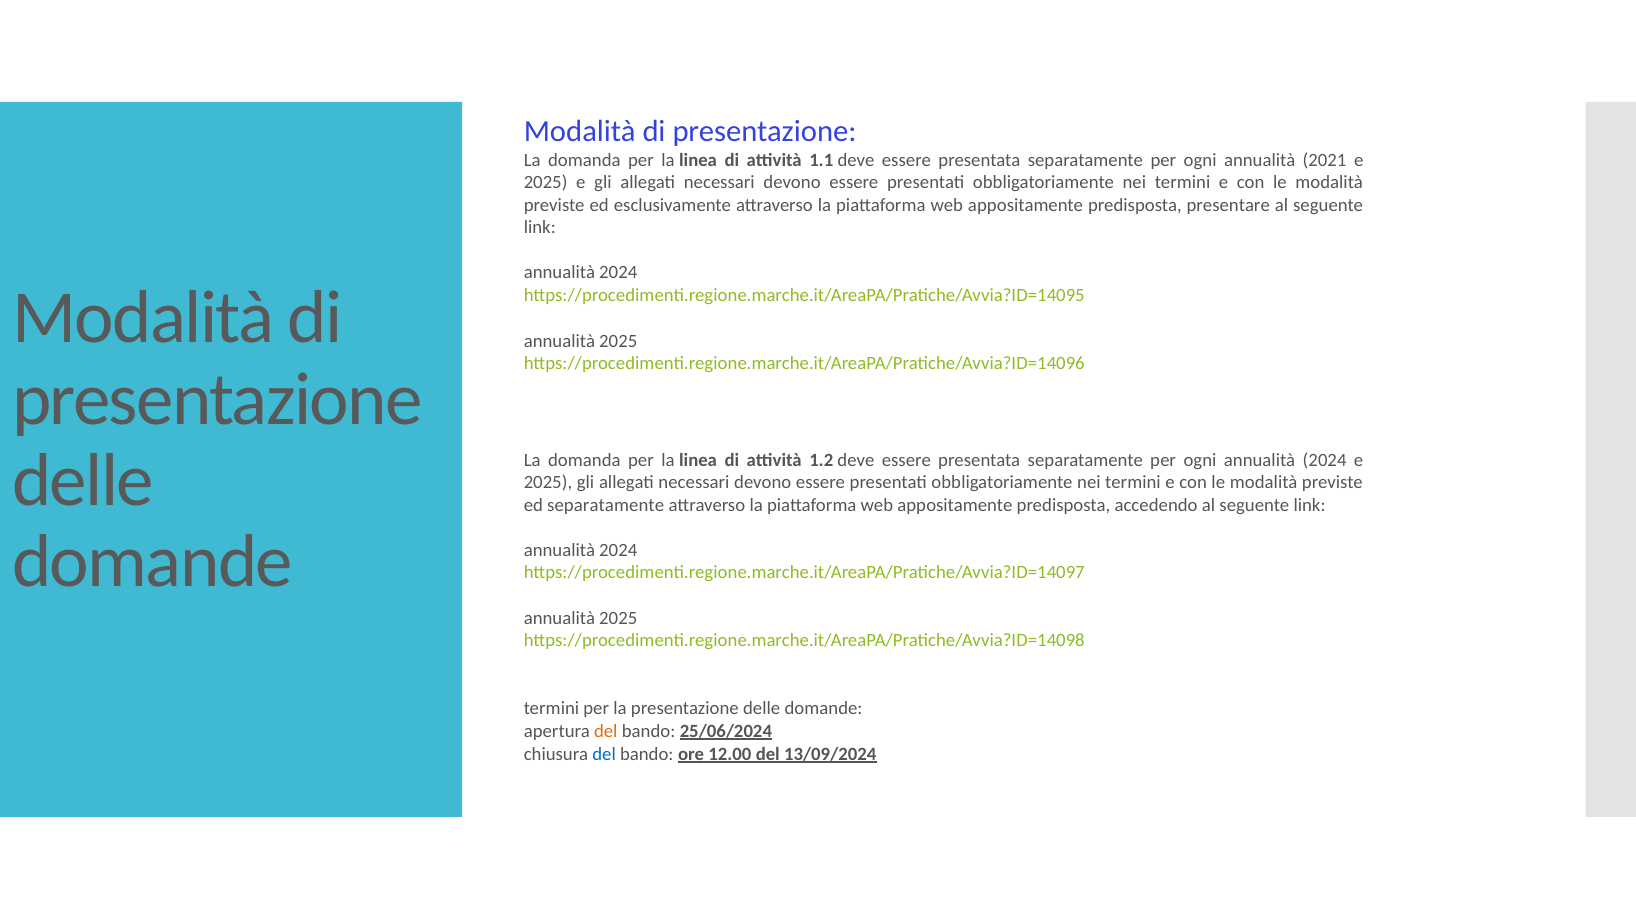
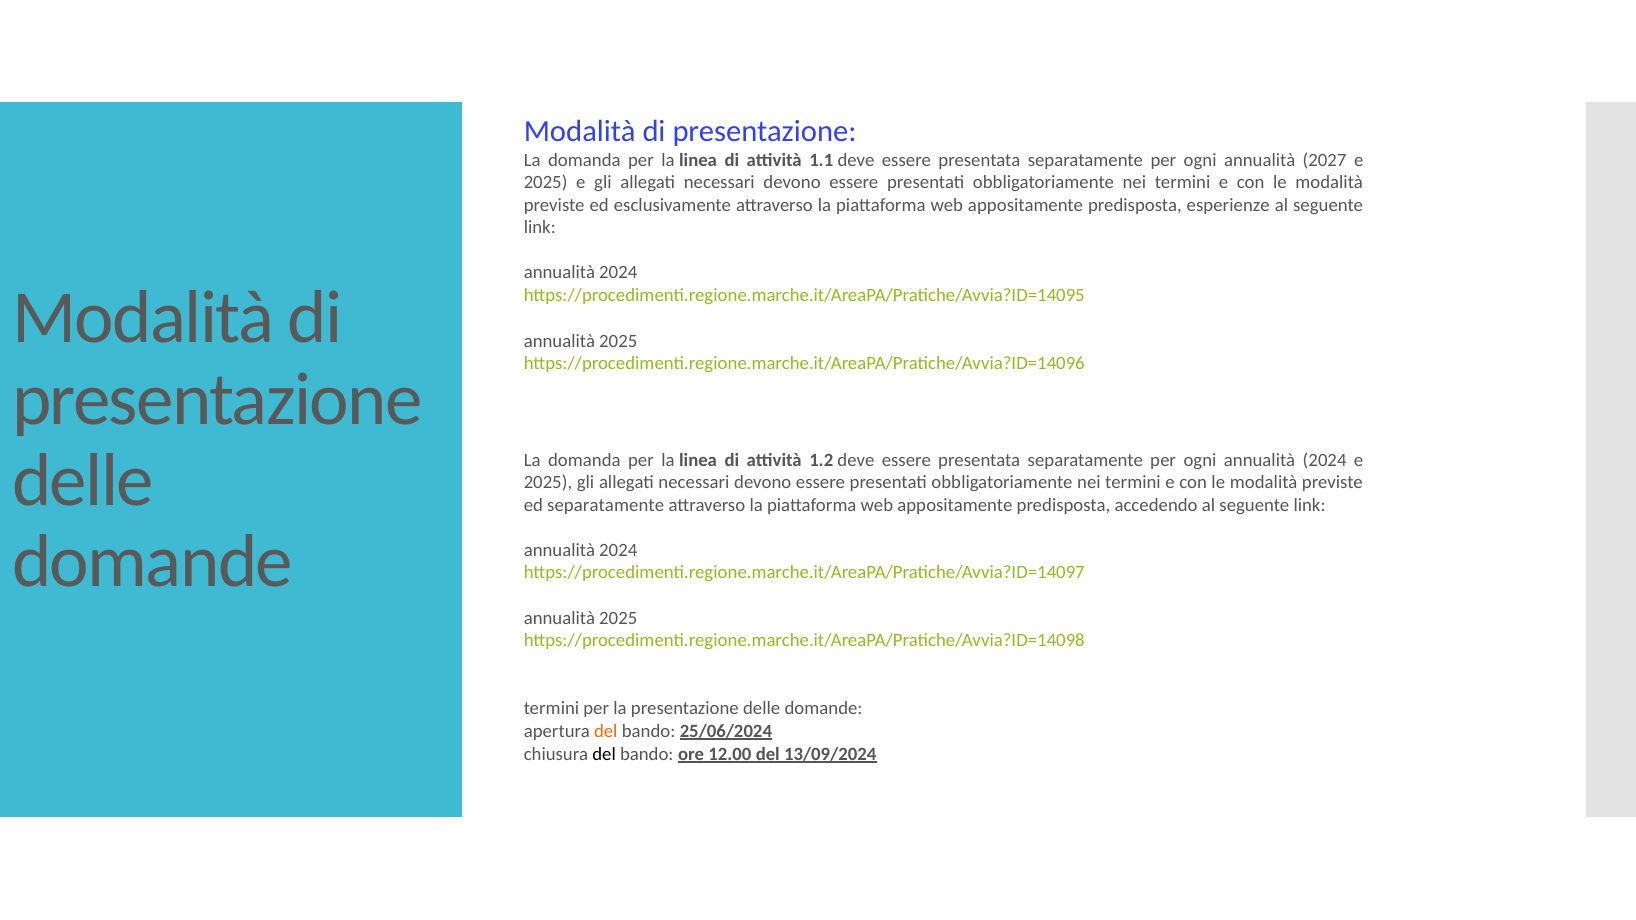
2021: 2021 -> 2027
presentare: presentare -> esperienze
del at (604, 754) colour: blue -> black
